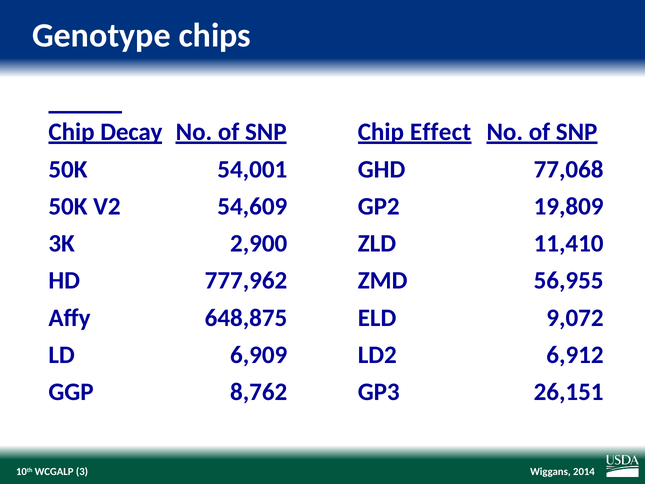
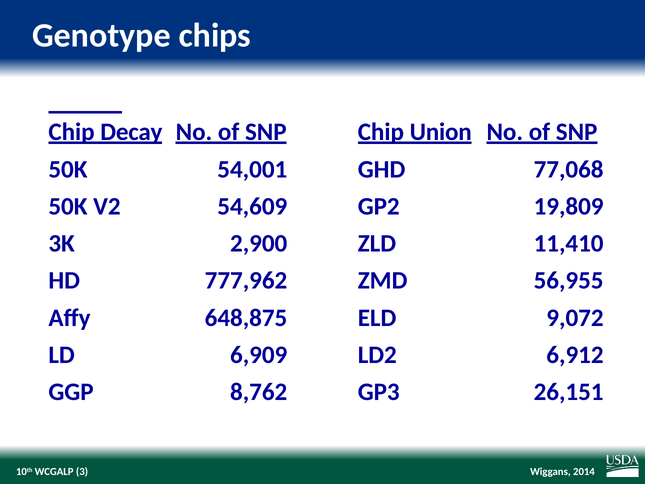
Effect: Effect -> Union
